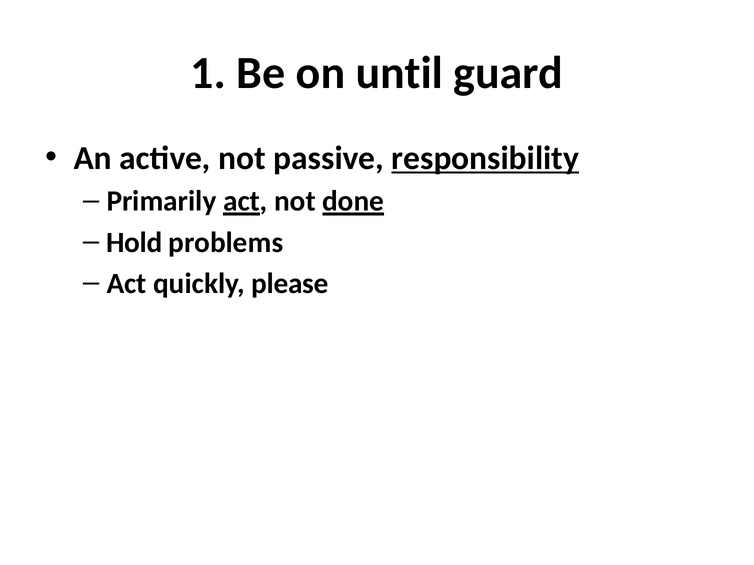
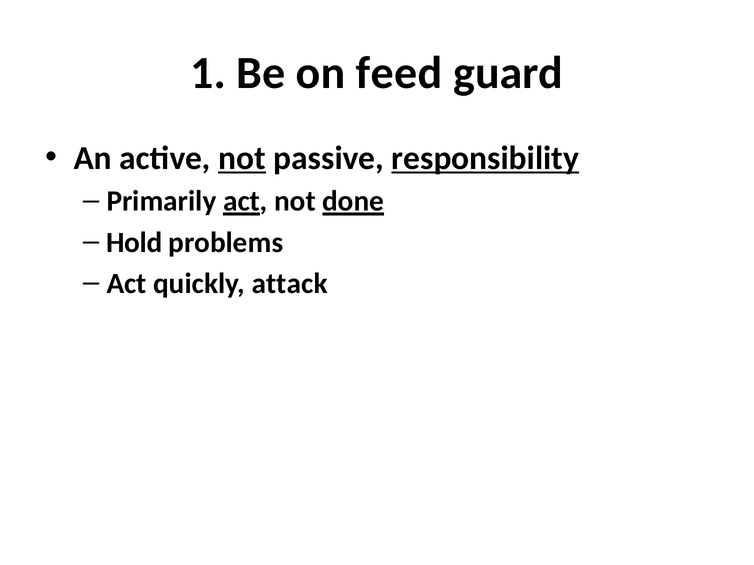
until: until -> feed
not at (242, 158) underline: none -> present
please: please -> attack
